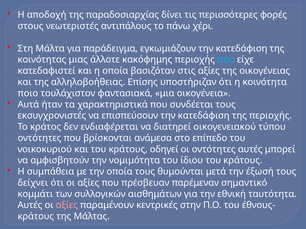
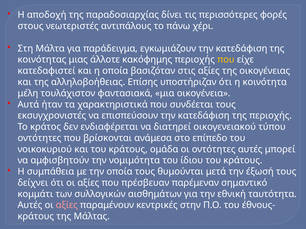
που at (226, 60) colour: light blue -> yellow
ποιο: ποιο -> μέλη
οδηγεί: οδηγεί -> ομάδα
